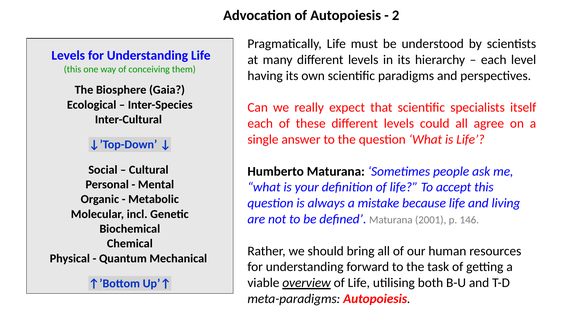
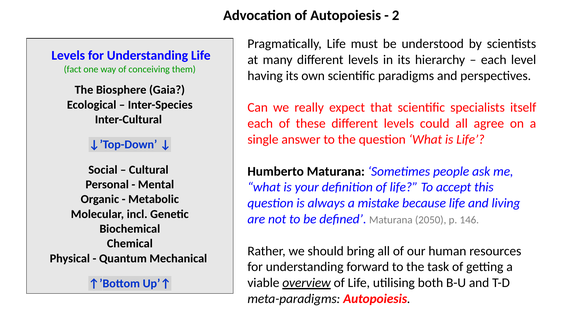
this at (73, 69): this -> fact
2001: 2001 -> 2050
